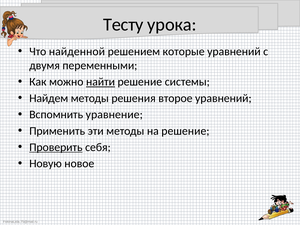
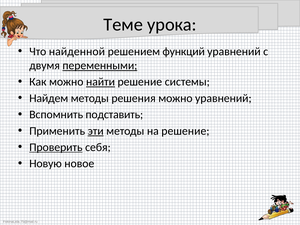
Тесту: Тесту -> Теме
которые: которые -> функций
переменными underline: none -> present
решения второе: второе -> можно
уравнение: уравнение -> подставить
эти underline: none -> present
